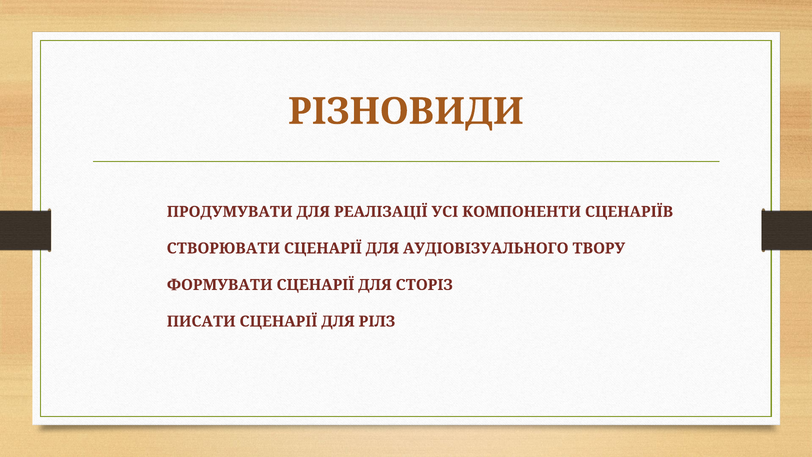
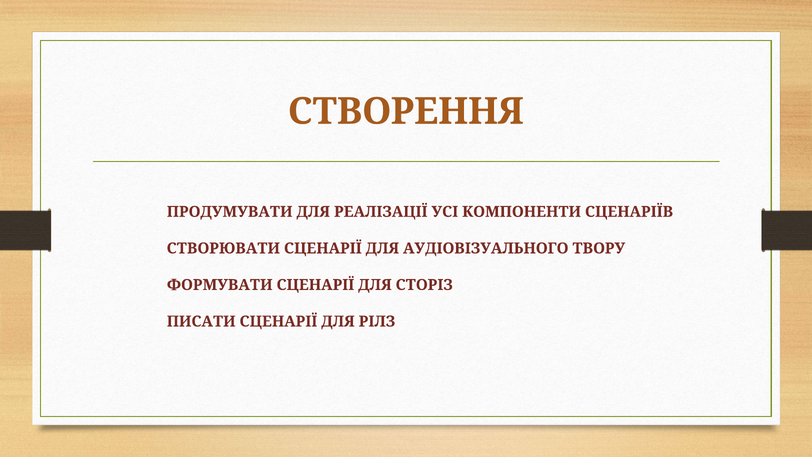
РІЗНОВИДИ: РІЗНОВИДИ -> СТВОРЕННЯ
